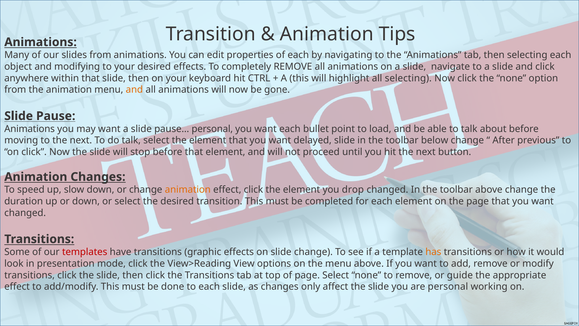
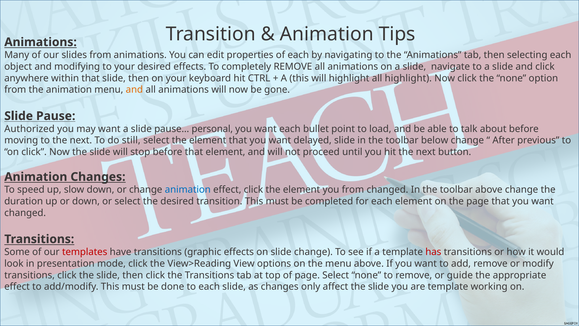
all selecting: selecting -> highlight
Animations at (30, 129): Animations -> Authorized
do talk: talk -> still
animation at (188, 190) colour: orange -> blue
you drop: drop -> from
has colour: orange -> red
are personal: personal -> template
